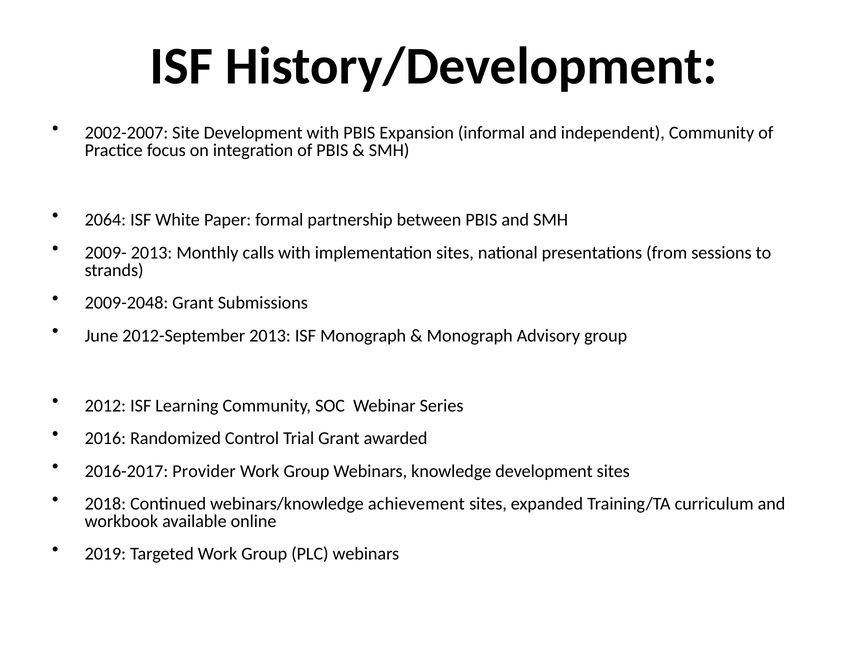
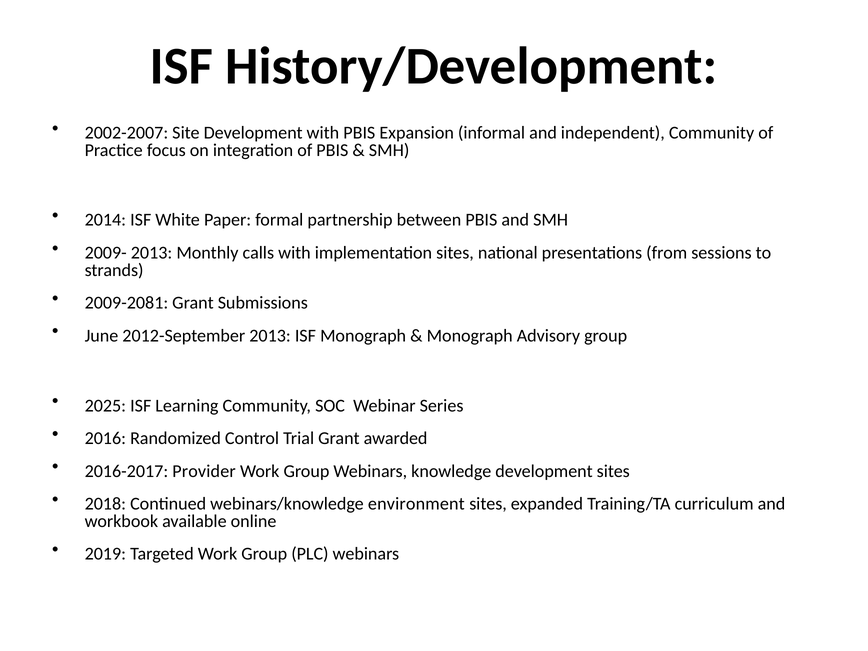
2064: 2064 -> 2014
2009-2048: 2009-2048 -> 2009-2081
2012: 2012 -> 2025
achievement: achievement -> environment
